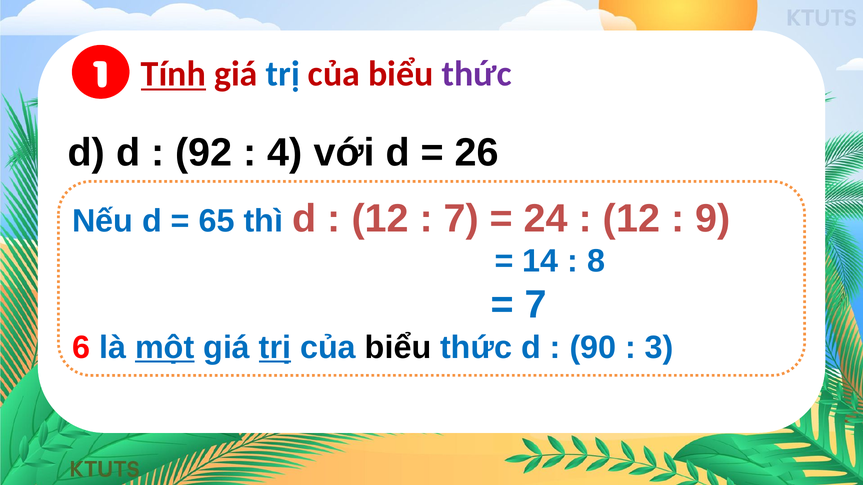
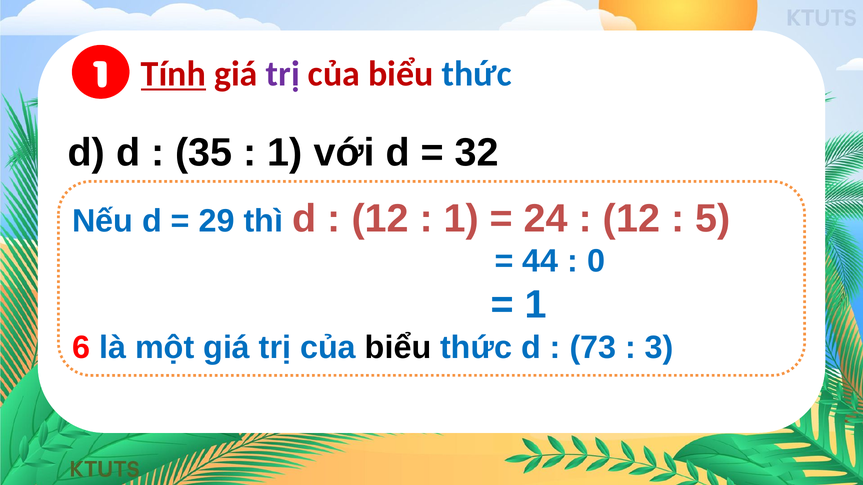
trị at (283, 74) colour: blue -> purple
thức at (477, 74) colour: purple -> blue
92: 92 -> 35
4 at (285, 153): 4 -> 1
26: 26 -> 32
65: 65 -> 29
7 at (461, 219): 7 -> 1
9: 9 -> 5
14: 14 -> 44
8: 8 -> 0
7 at (536, 305): 7 -> 1
một underline: present -> none
trị at (275, 348) underline: present -> none
90: 90 -> 73
